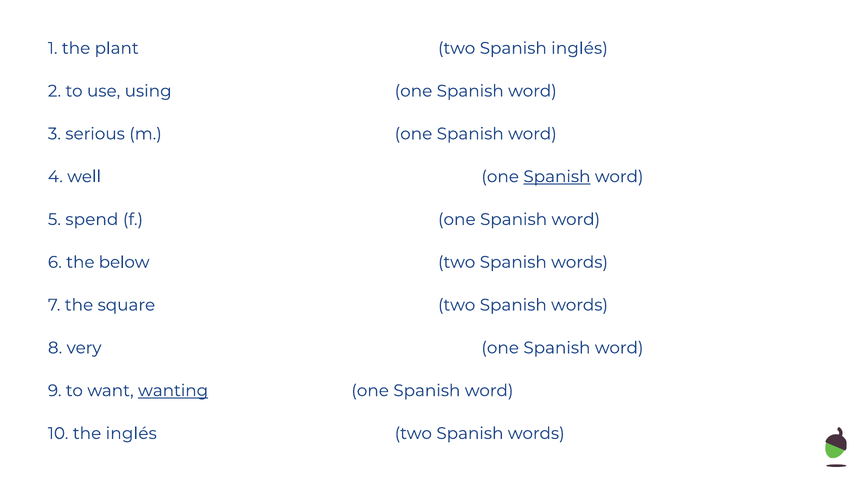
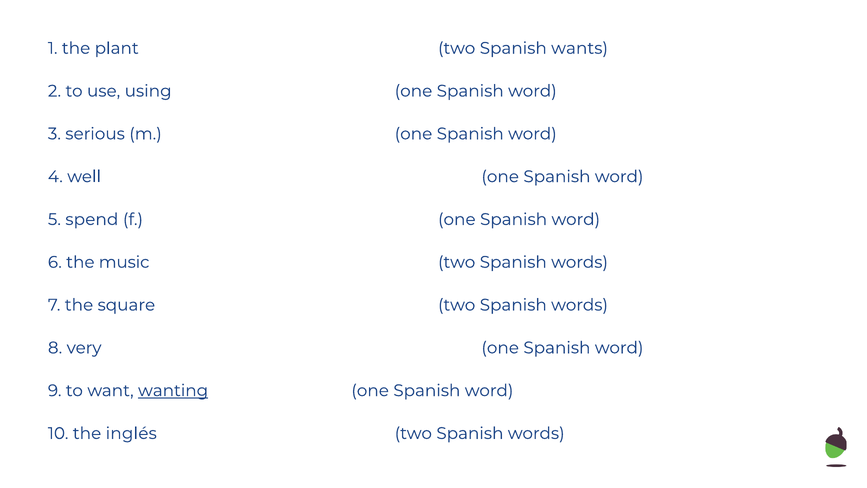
Spanish inglés: inglés -> wants
Spanish at (557, 177) underline: present -> none
below: below -> music
